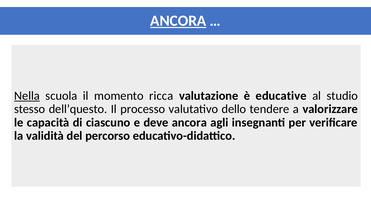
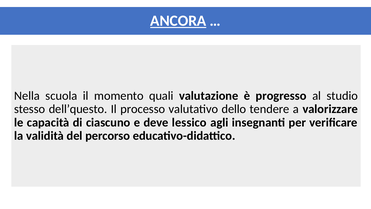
Nella underline: present -> none
ricca: ricca -> quali
educative: educative -> progresso
deve ancora: ancora -> lessico
